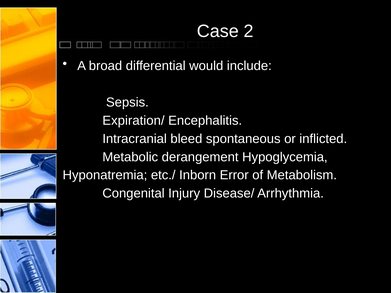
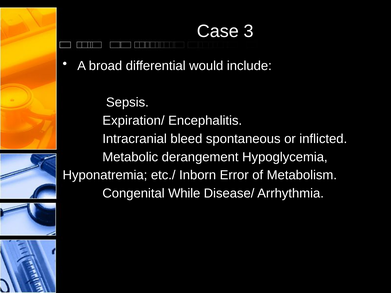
2: 2 -> 3
Injury: Injury -> While
